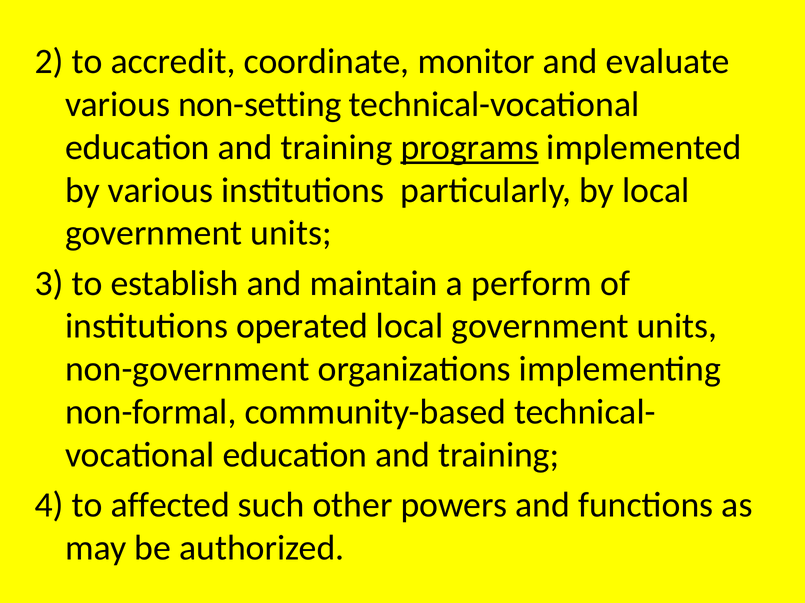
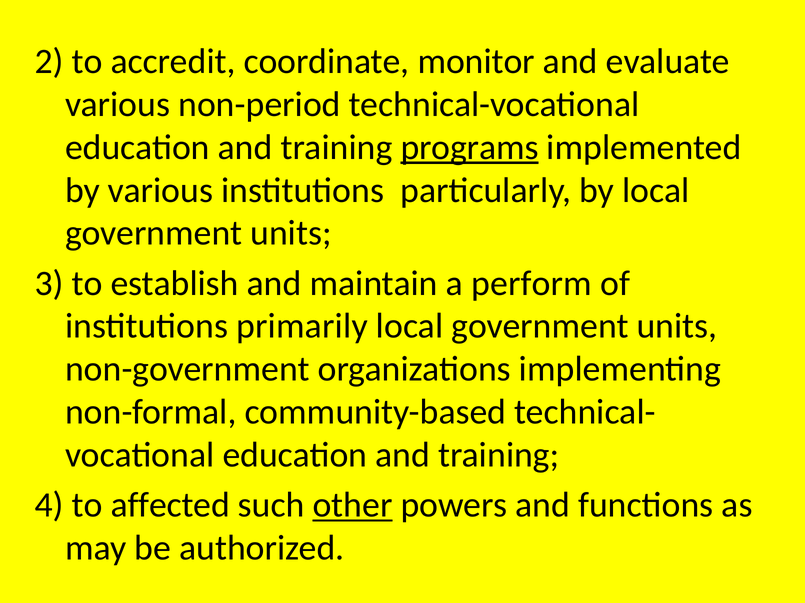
non-setting: non-setting -> non-period
operated: operated -> primarily
other underline: none -> present
